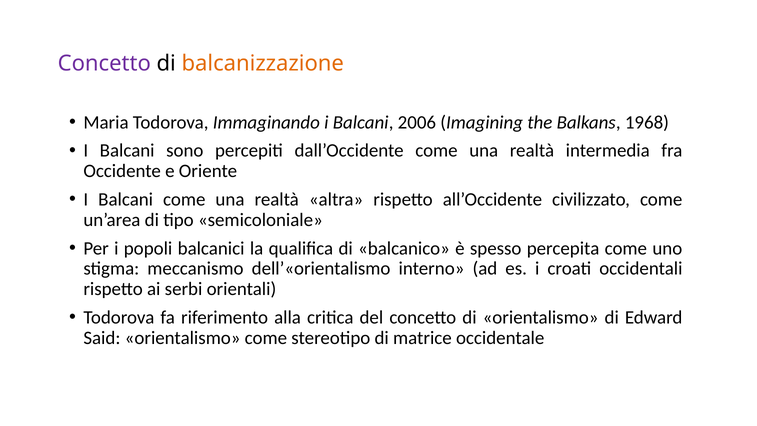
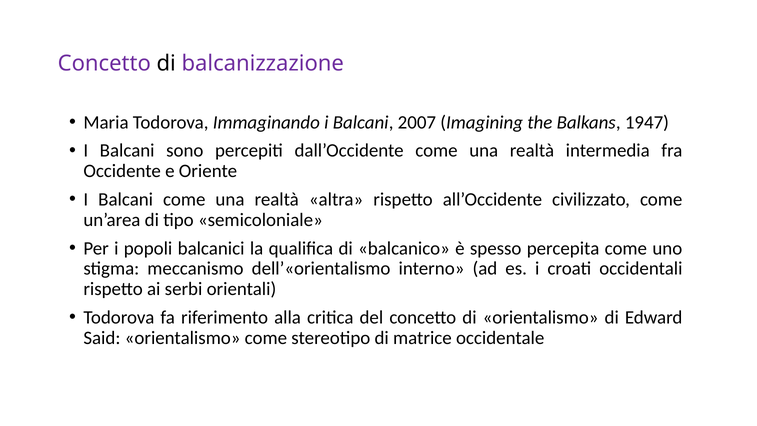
balcanizzazione colour: orange -> purple
2006: 2006 -> 2007
1968: 1968 -> 1947
